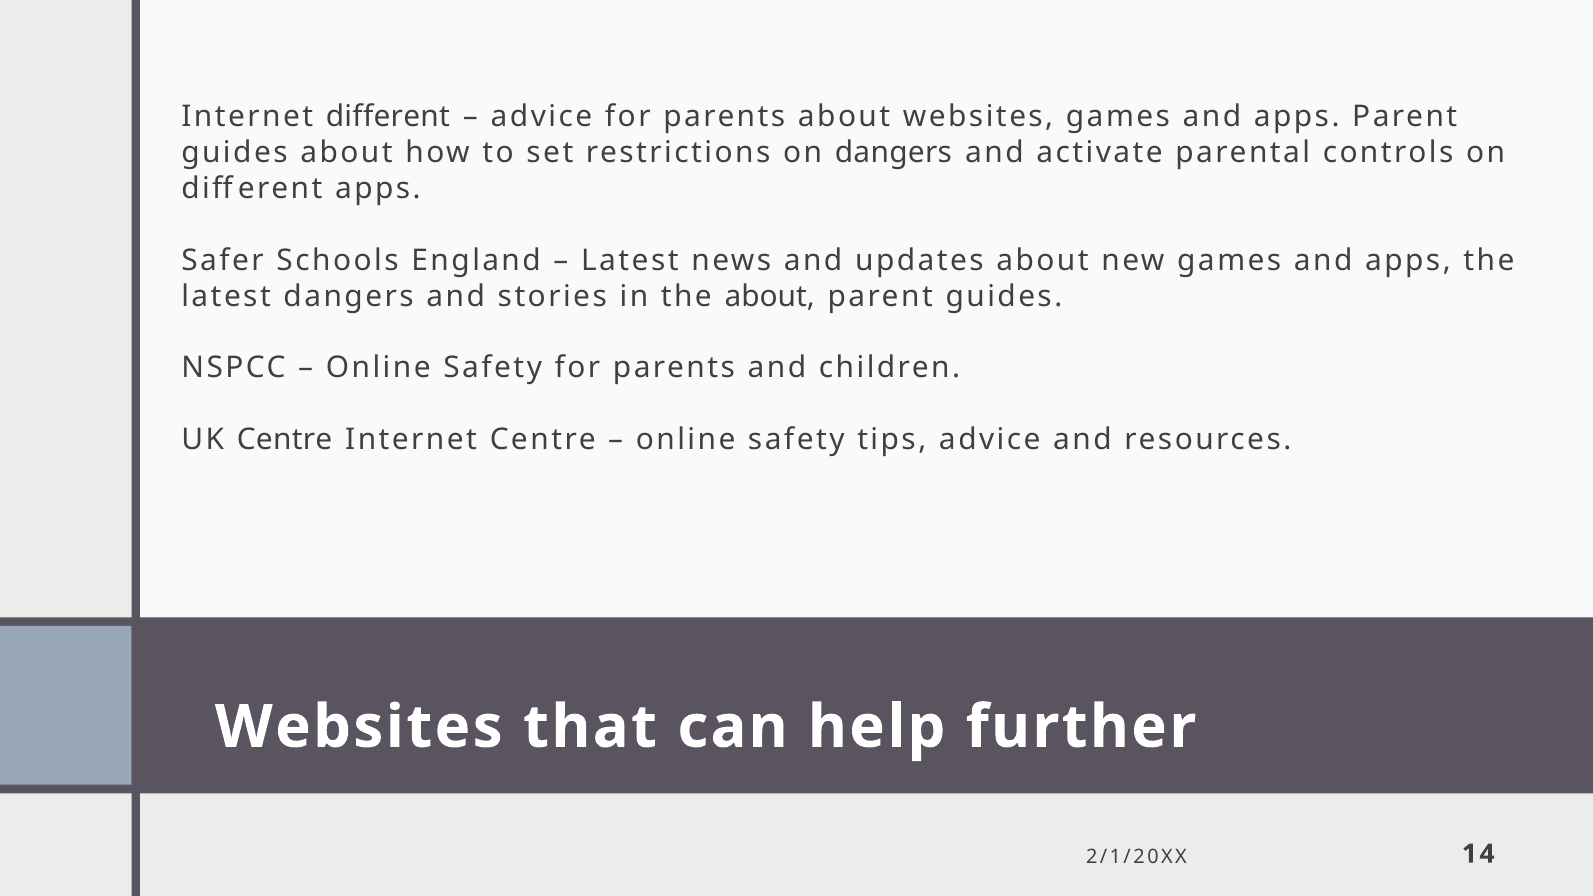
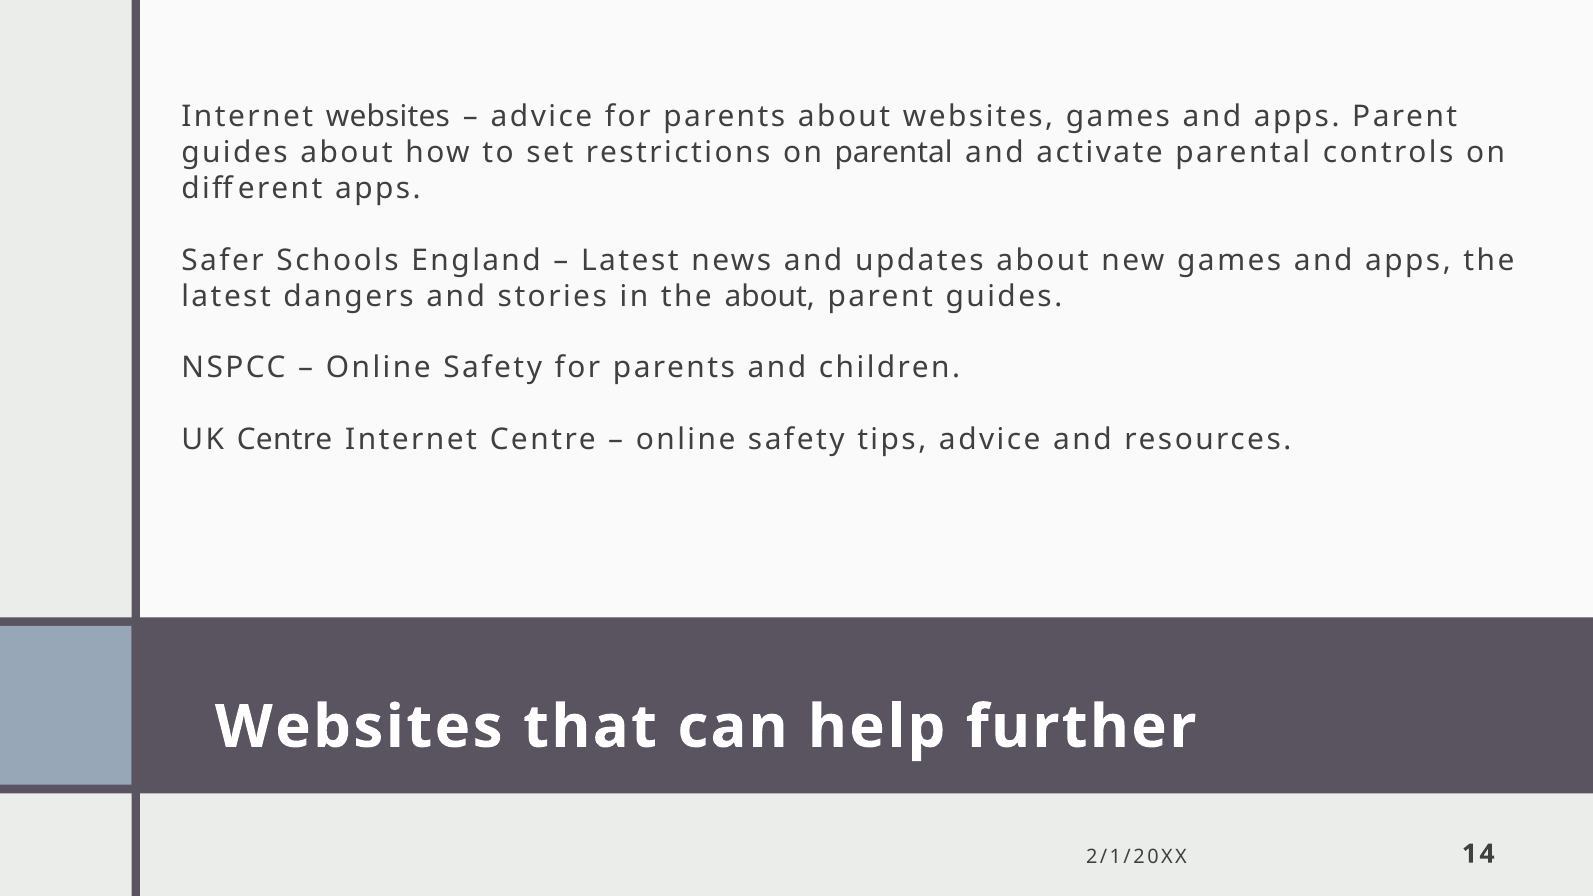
Internet different: different -> websites
on dangers: dangers -> parental
